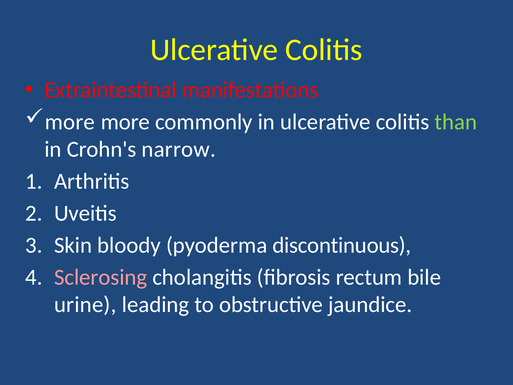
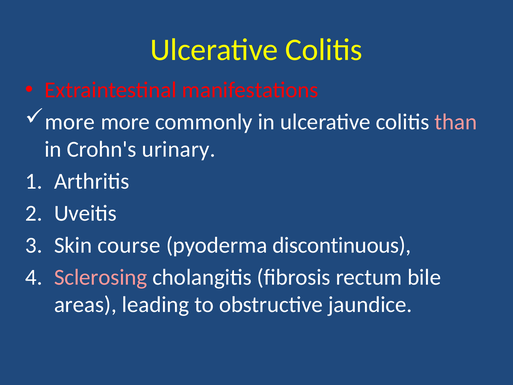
than colour: light green -> pink
narrow: narrow -> urinary
bloody: bloody -> course
urine: urine -> areas
